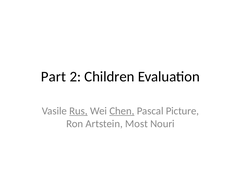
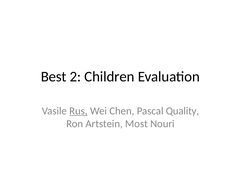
Part: Part -> Best
Chen underline: present -> none
Picture: Picture -> Quality
